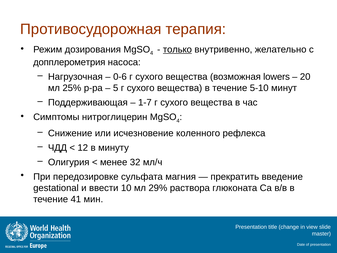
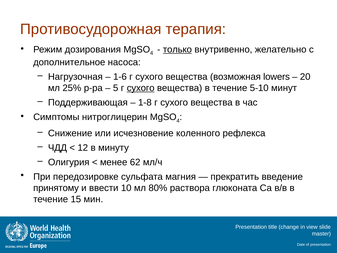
допплерометрия: допплерометрия -> дополнительное
0-6: 0-6 -> 1-6
сухого at (141, 88) underline: none -> present
1-7: 1-7 -> 1-8
32: 32 -> 62
gestational: gestational -> принятому
29%: 29% -> 80%
41: 41 -> 15
